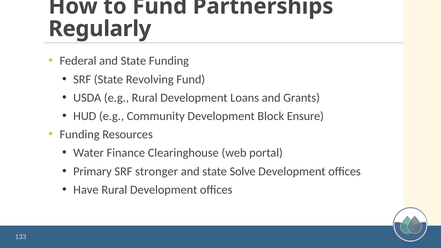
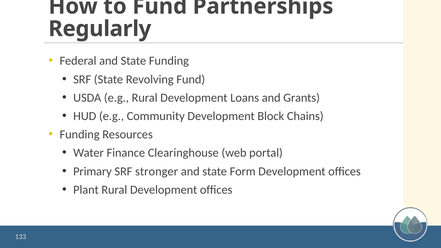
Ensure: Ensure -> Chains
Solve: Solve -> Form
Have: Have -> Plant
